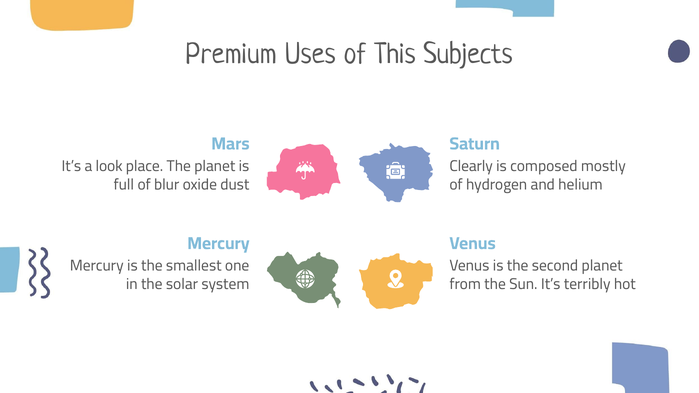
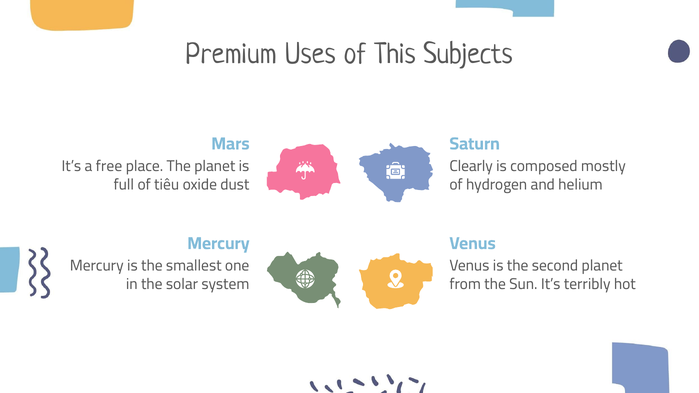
look: look -> free
blur: blur -> tiêu
